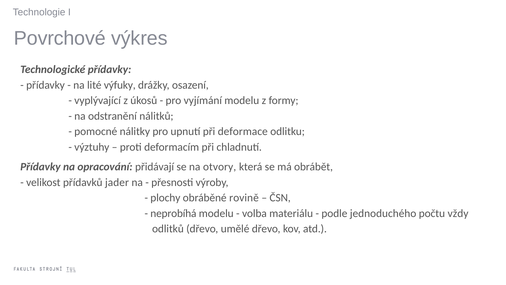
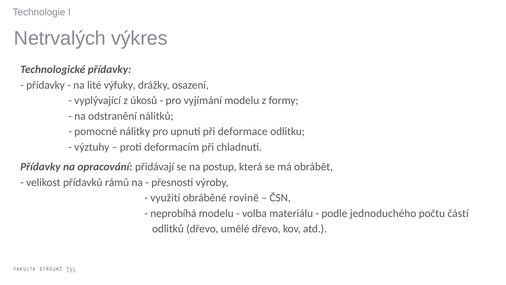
Povrchové: Povrchové -> Netrvalých
otvory: otvory -> postup
jader: jader -> rámů
plochy: plochy -> využití
vždy: vždy -> částí
